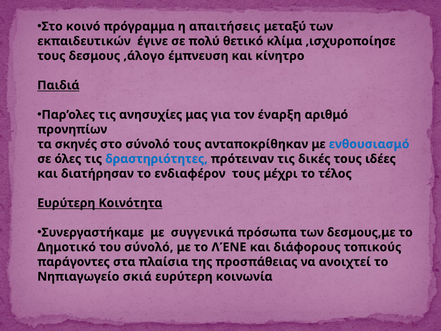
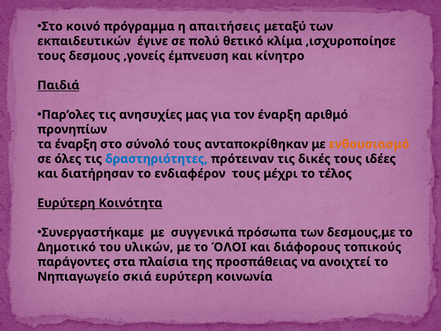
,άλογο: ,άλογο -> ,γονείς
τα σκηνές: σκηνές -> έναρξη
ενθουσιασμό colour: blue -> orange
του σύνολό: σύνολό -> υλικών
ΛΈΝΕ: ΛΈΝΕ -> ΌΛΟΙ
